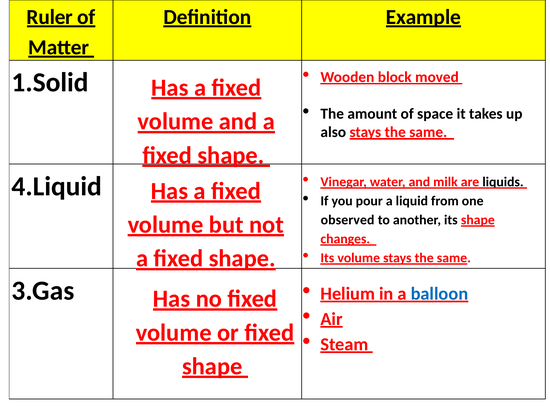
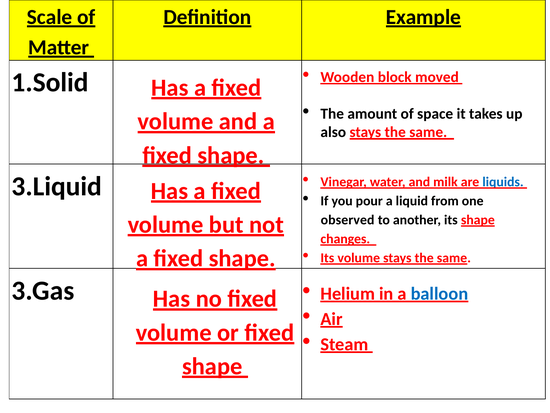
Ruler: Ruler -> Scale
liquids colour: black -> blue
4.Liquid: 4.Liquid -> 3.Liquid
